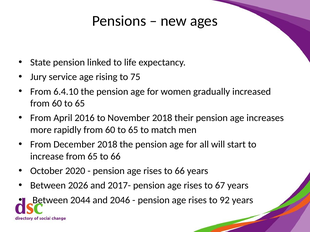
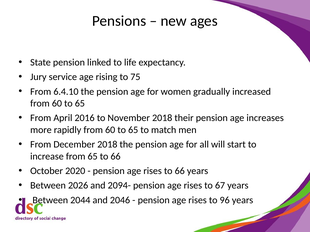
2017-: 2017- -> 2094-
92: 92 -> 96
